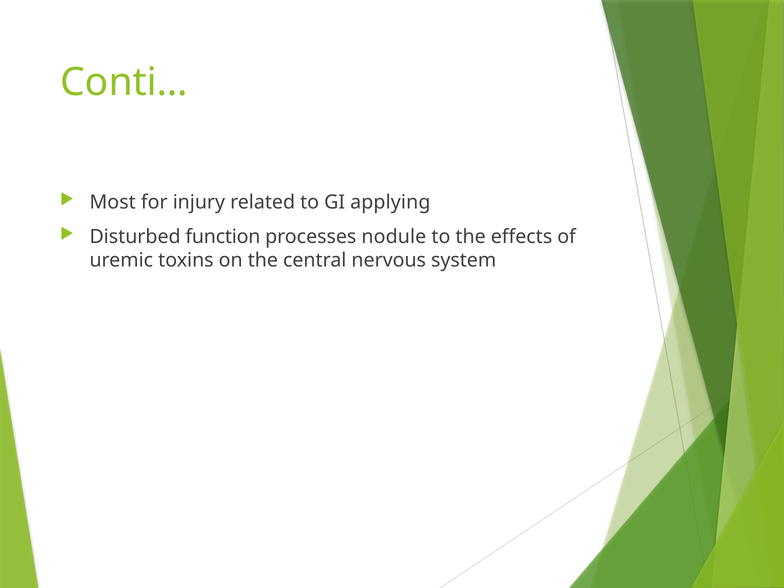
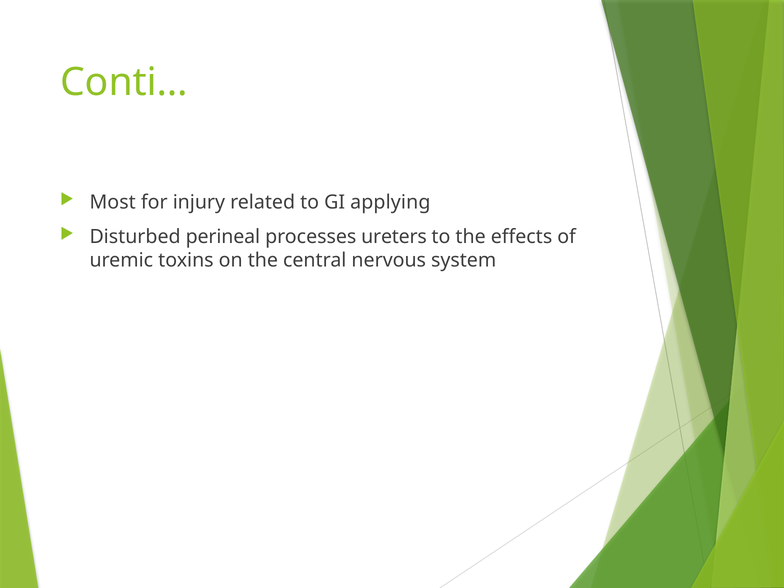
function: function -> perineal
nodule: nodule -> ureters
